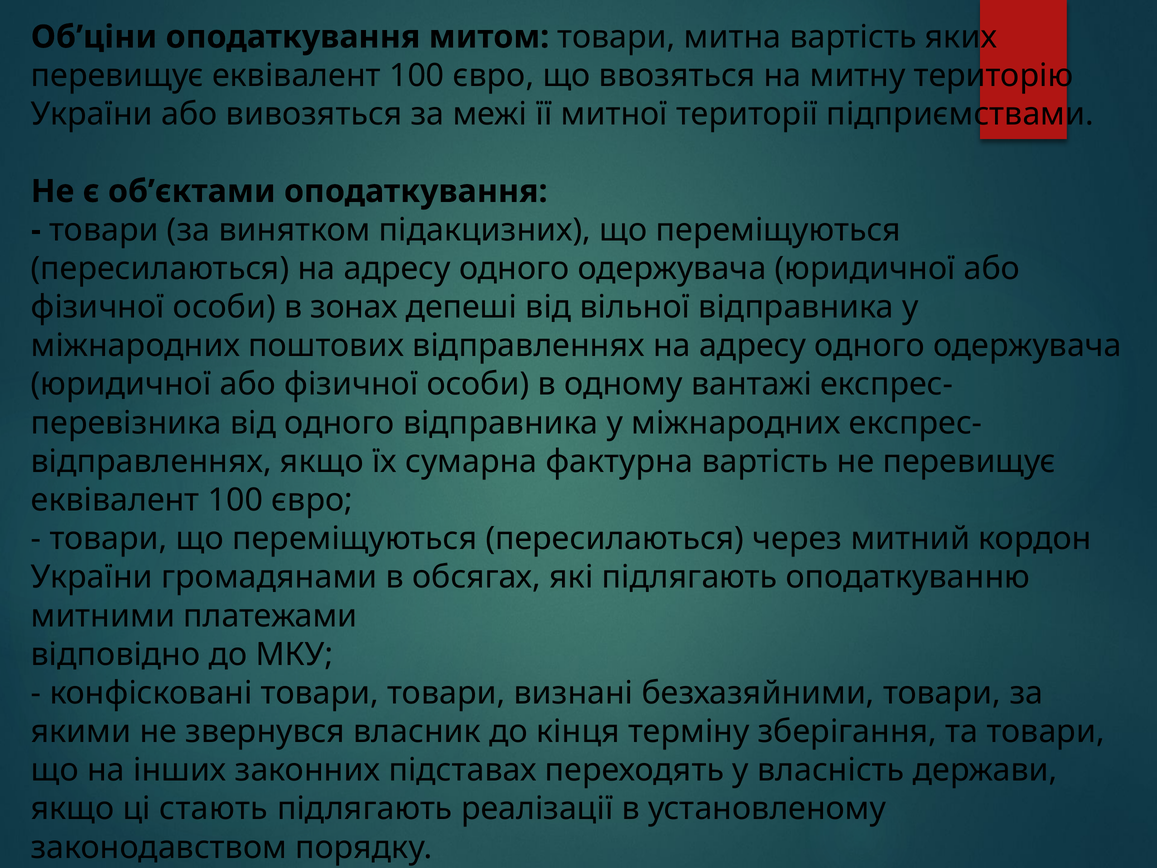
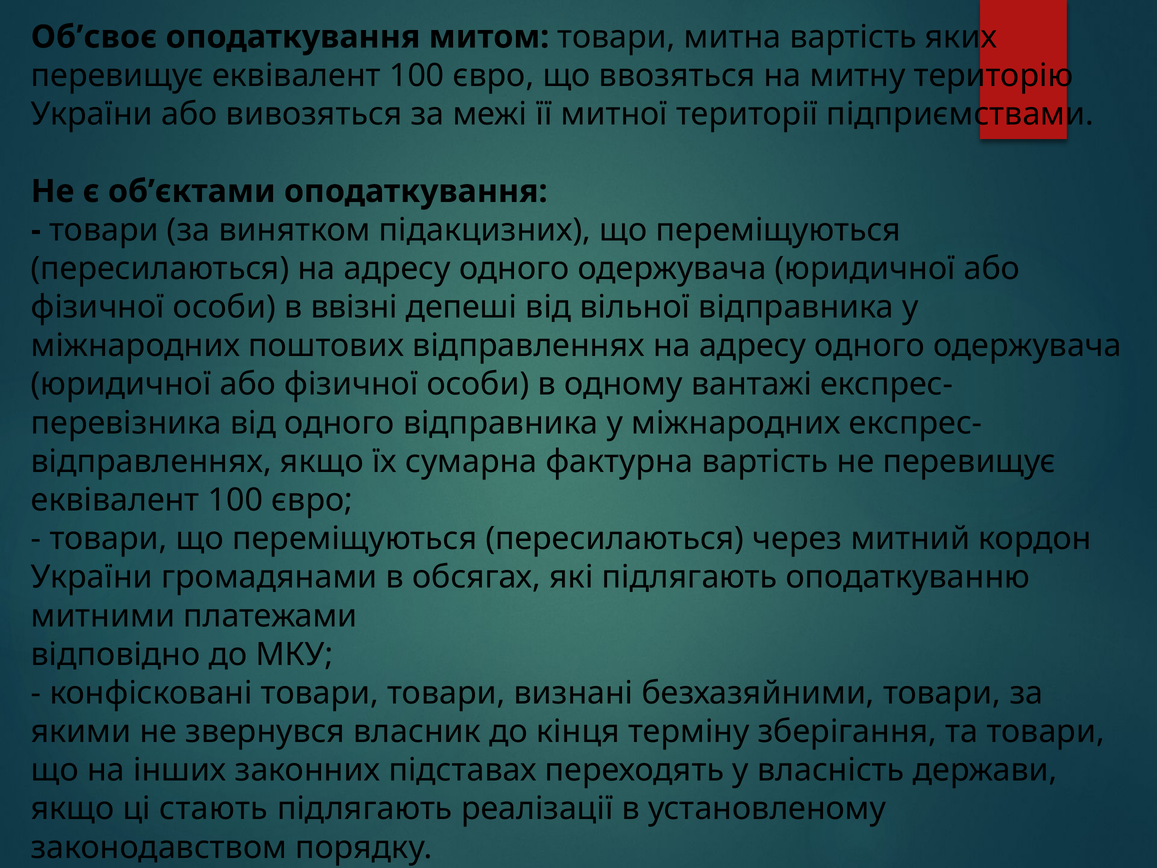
Об’ціни: Об’ціни -> Об’своє
зонах: зонах -> ввізні
